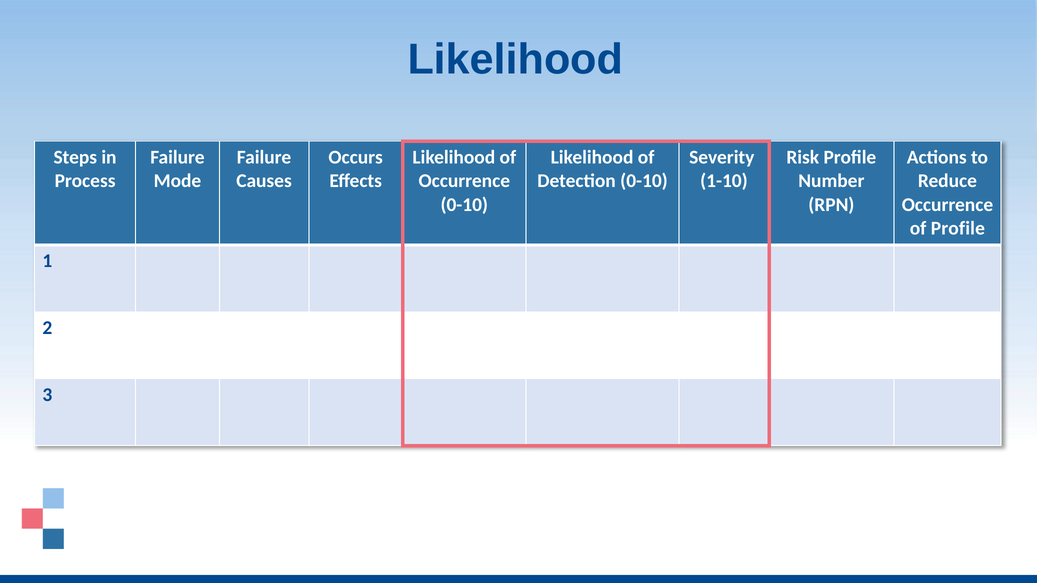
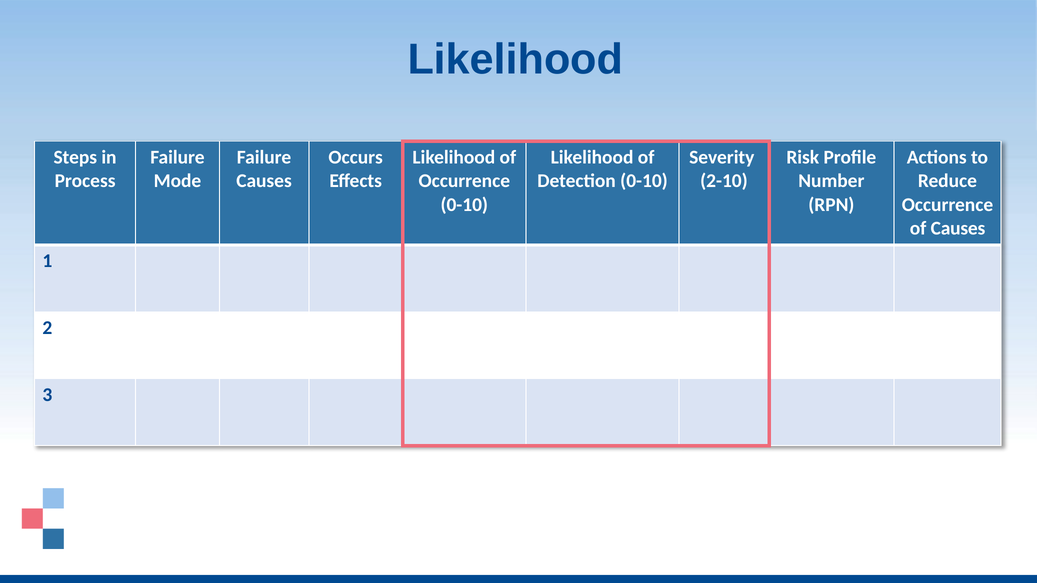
1-10: 1-10 -> 2-10
of Profile: Profile -> Causes
